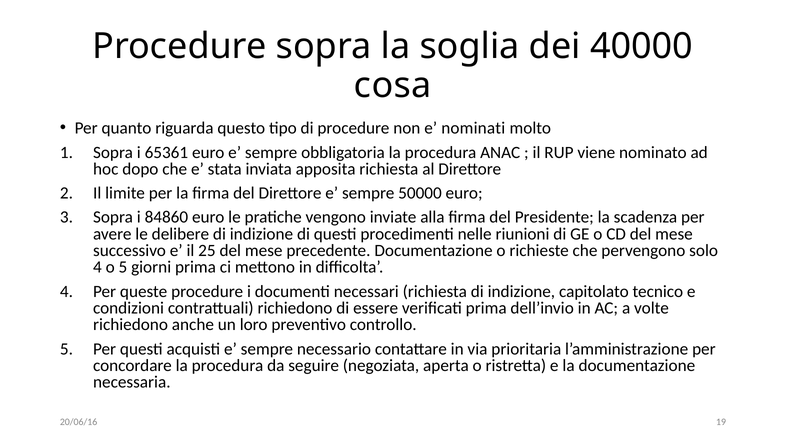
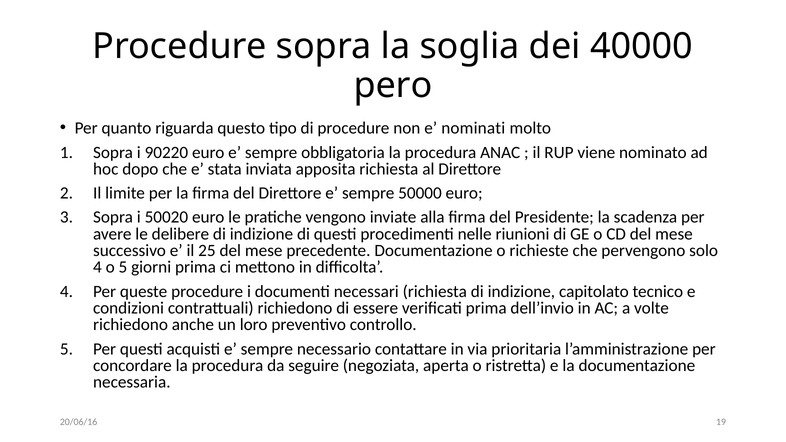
cosa: cosa -> pero
65361: 65361 -> 90220
84860: 84860 -> 50020
